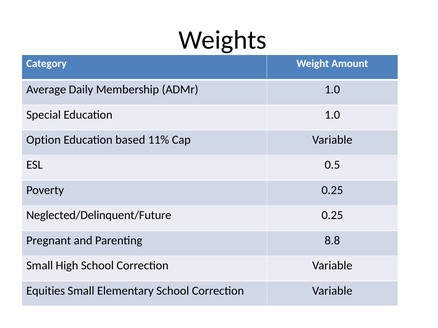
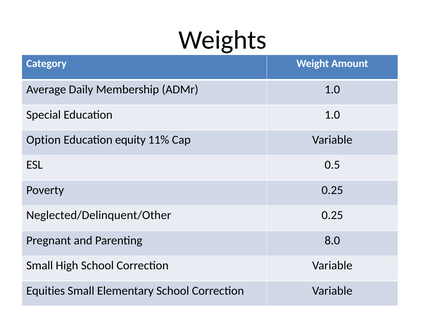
based: based -> equity
Neglected/Delinquent/Future: Neglected/Delinquent/Future -> Neglected/Delinquent/Other
8.8: 8.8 -> 8.0
